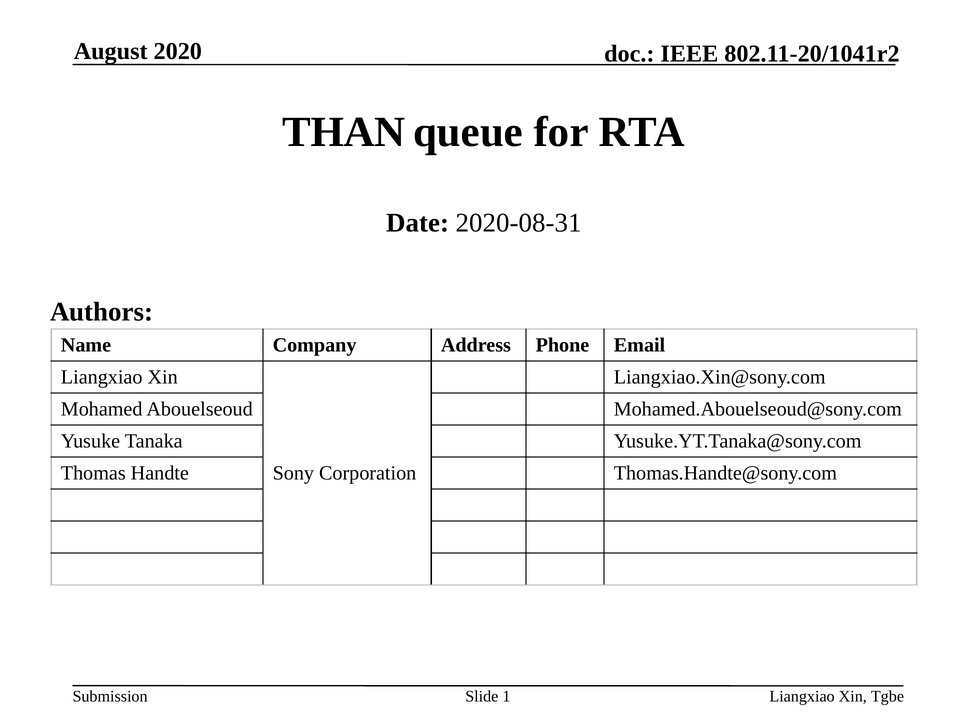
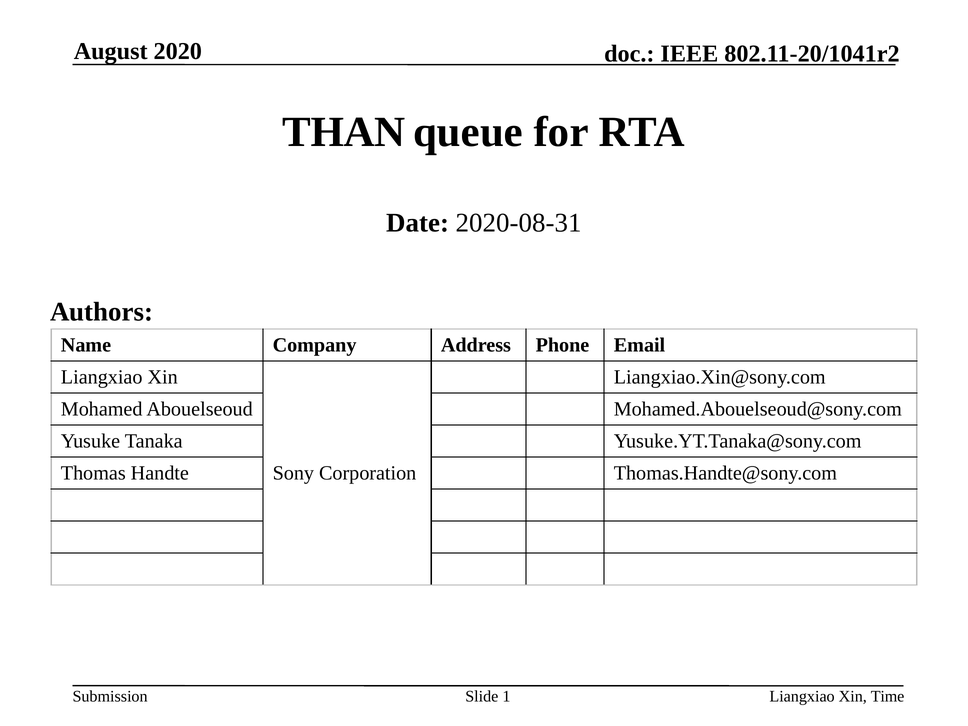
Tgbe: Tgbe -> Time
